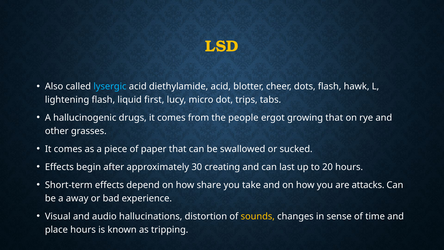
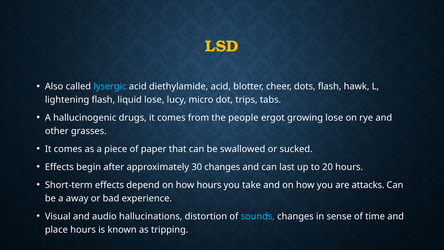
liquid first: first -> lose
growing that: that -> lose
30 creating: creating -> changes
how share: share -> hours
sounds colour: yellow -> light blue
